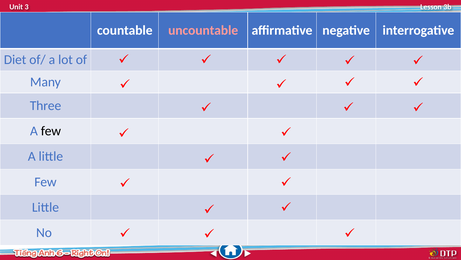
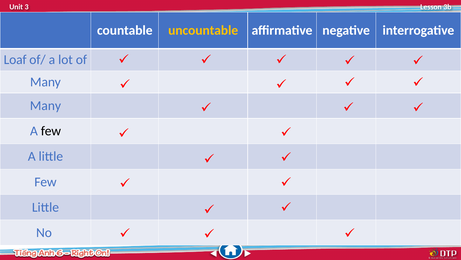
uncountable colour: pink -> yellow
Diet: Diet -> Loaf
Three at (46, 106): Three -> Many
